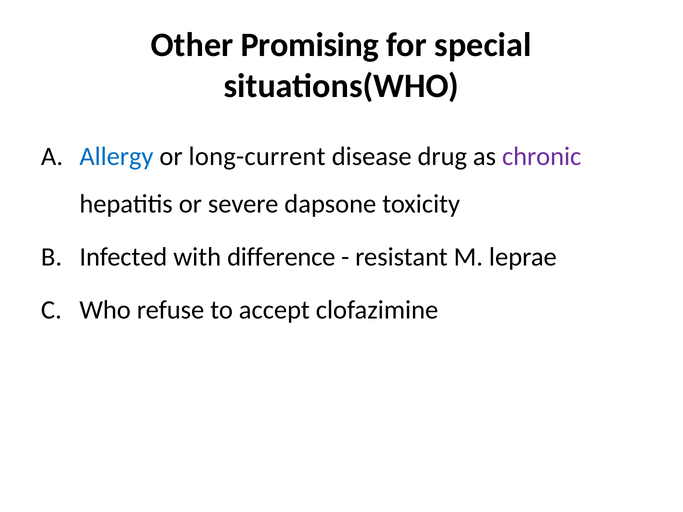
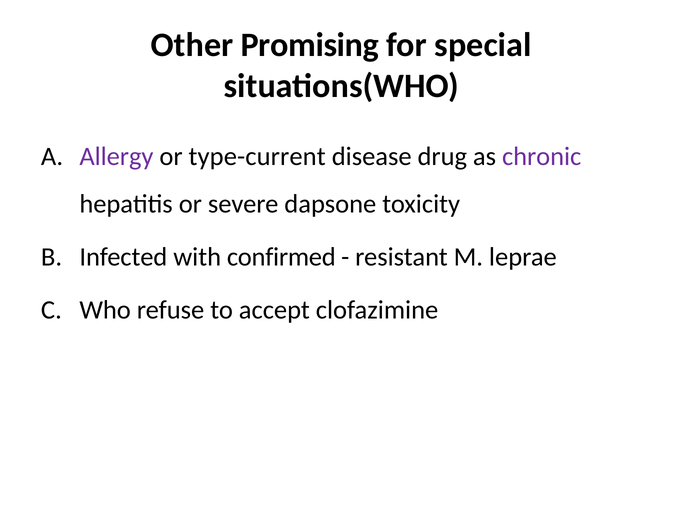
Allergy colour: blue -> purple
long-current: long-current -> type-current
difference: difference -> confirmed
